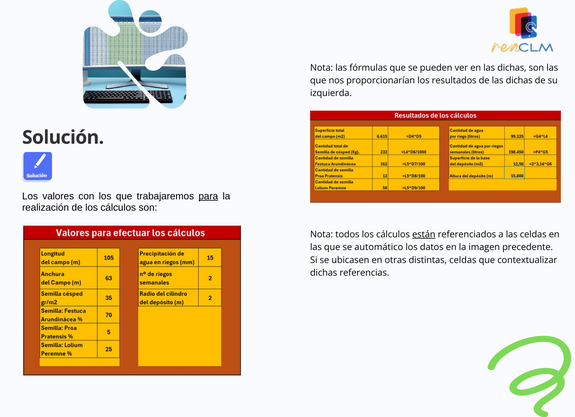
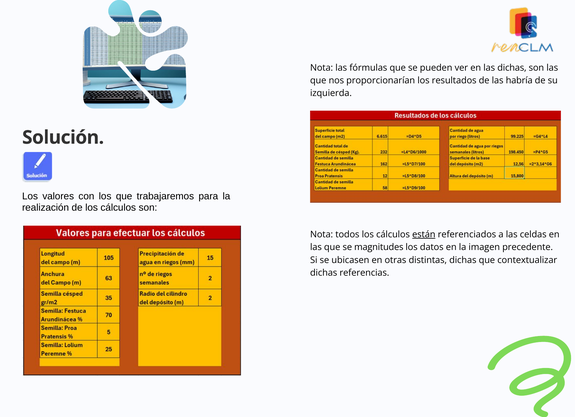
de las dichas: dichas -> habría
para underline: present -> none
automático: automático -> magnitudes
distintas celdas: celdas -> dichas
